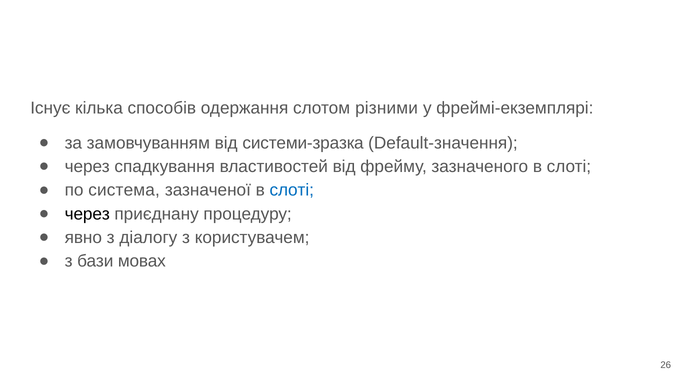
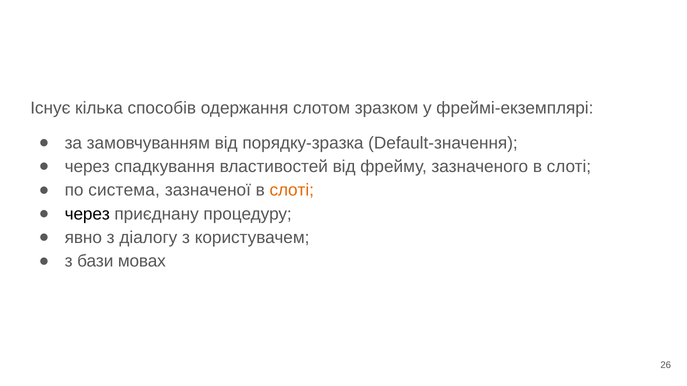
різними: різними -> зразком
системи-зразка: системи-зразка -> порядку-зразка
слоті at (292, 191) colour: blue -> orange
